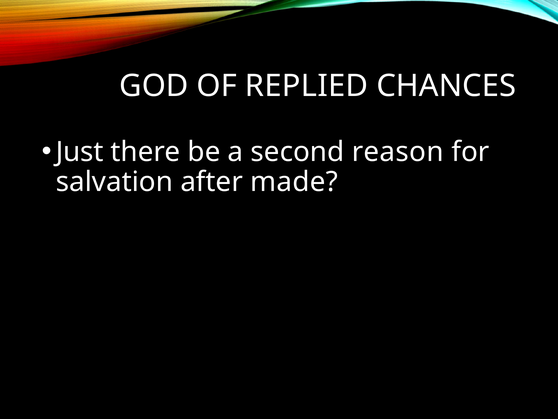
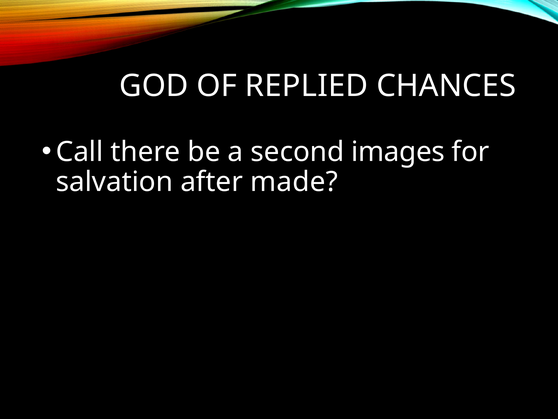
Just: Just -> Call
reason: reason -> images
